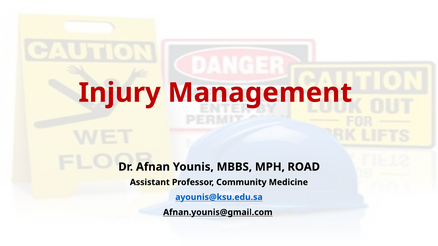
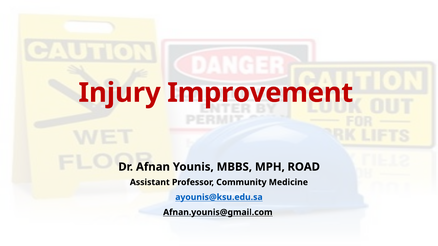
Management: Management -> Improvement
